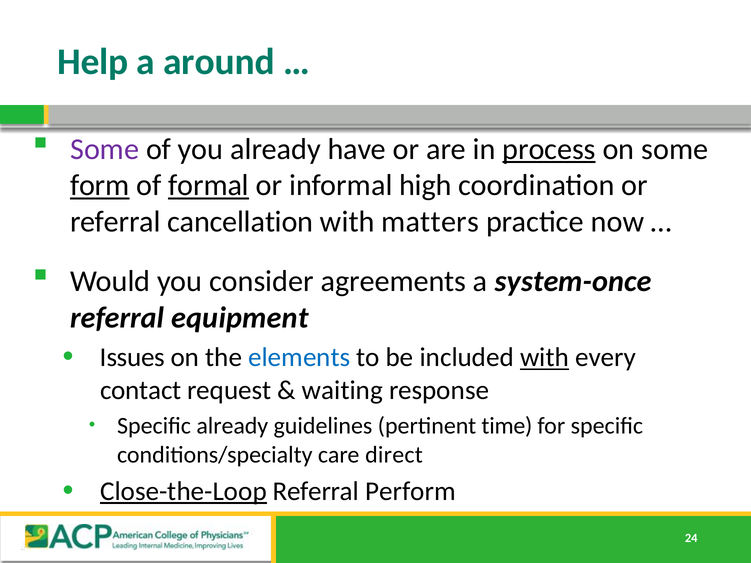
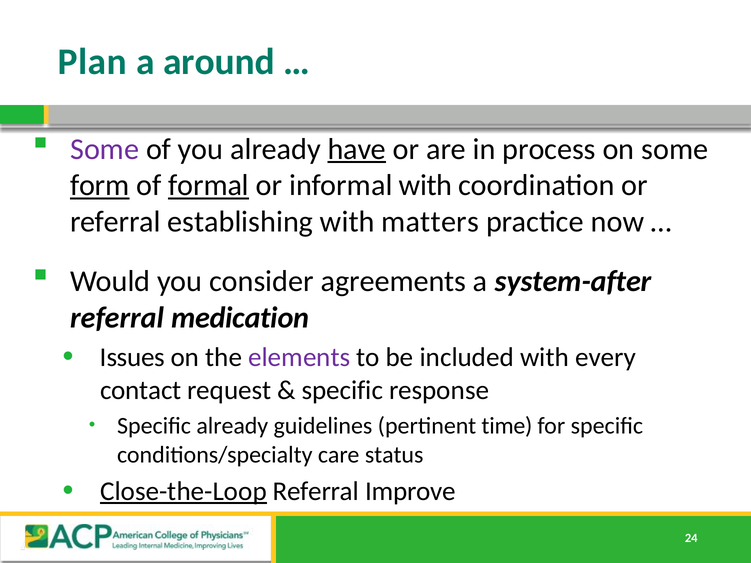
Help: Help -> Plan
have underline: none -> present
process underline: present -> none
informal high: high -> with
cancellation: cancellation -> establishing
system-once: system-once -> system-after
equipment: equipment -> medication
elements colour: blue -> purple
with at (545, 358) underline: present -> none
waiting at (342, 390): waiting -> specific
direct: direct -> status
Perform: Perform -> Improve
